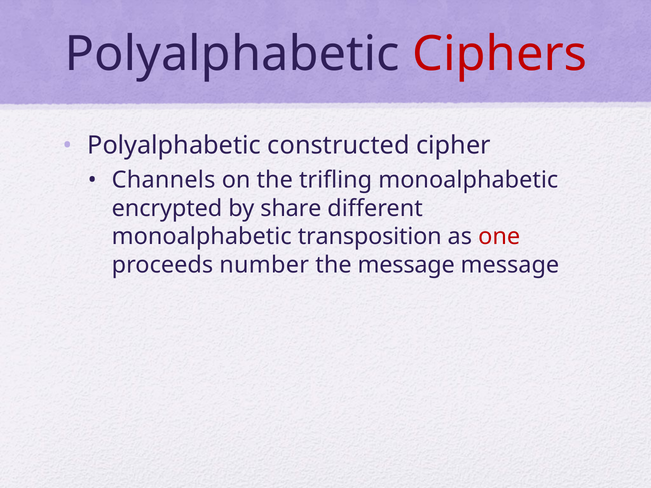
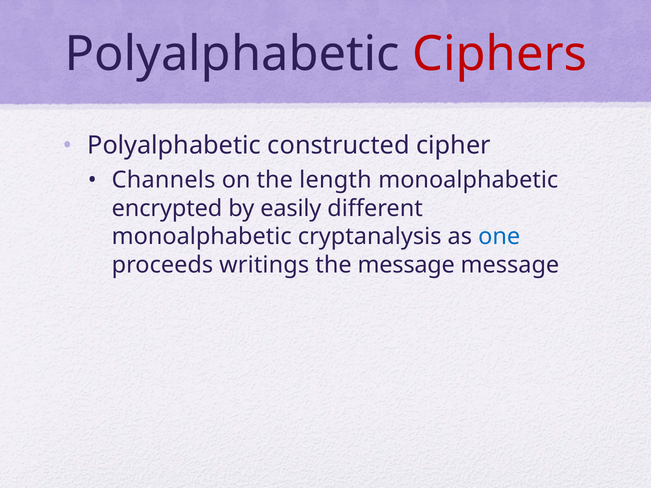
trifling: trifling -> length
share: share -> easily
transposition: transposition -> cryptanalysis
one colour: red -> blue
number: number -> writings
